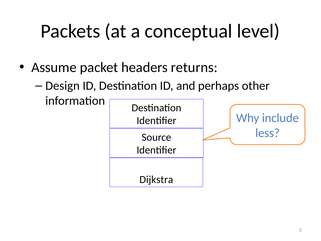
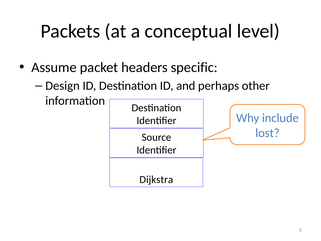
returns: returns -> specific
less: less -> lost
